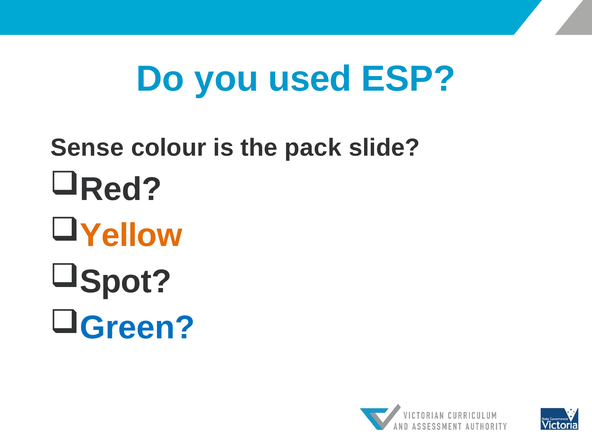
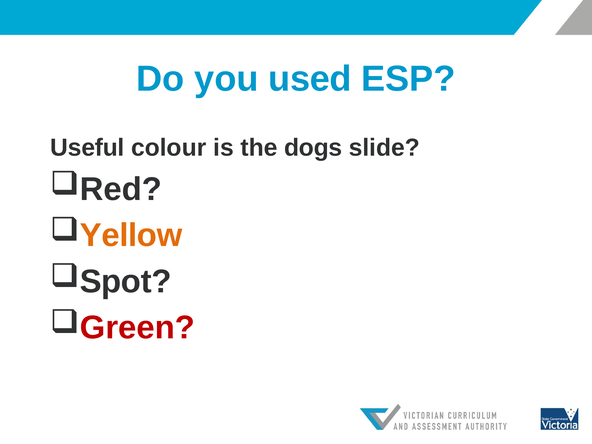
Sense: Sense -> Useful
pack: pack -> dogs
Green colour: blue -> red
